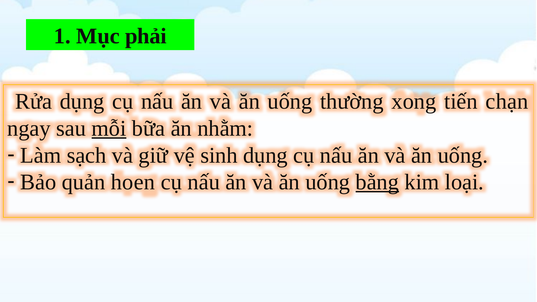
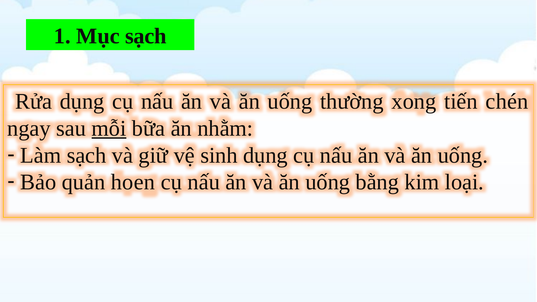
Mục phải: phải -> sạch
chạn: chạn -> chén
bằng underline: present -> none
